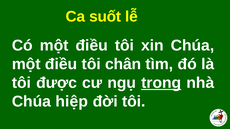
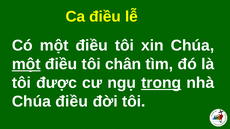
Ca suốt: suốt -> điều
một at (26, 64) underline: none -> present
Chúa hiệp: hiệp -> điều
